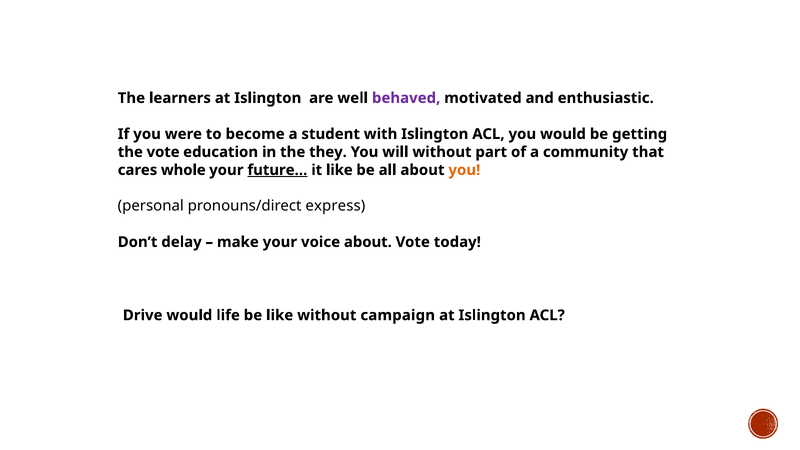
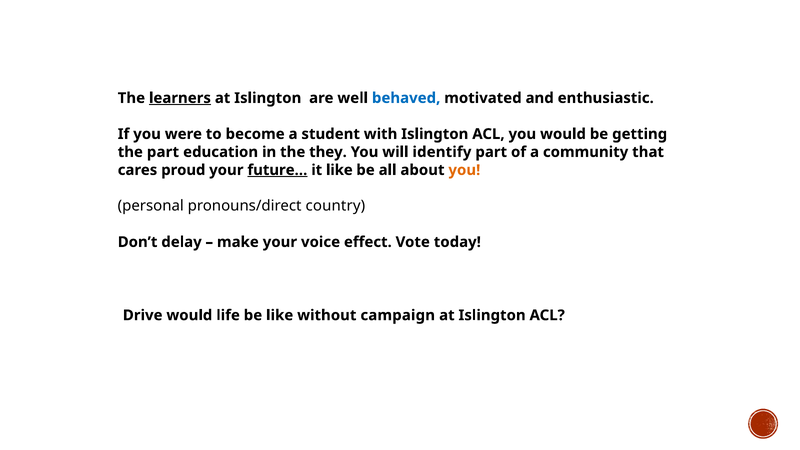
learners underline: none -> present
behaved colour: purple -> blue
the vote: vote -> part
will without: without -> identify
whole: whole -> proud
express: express -> country
voice about: about -> effect
